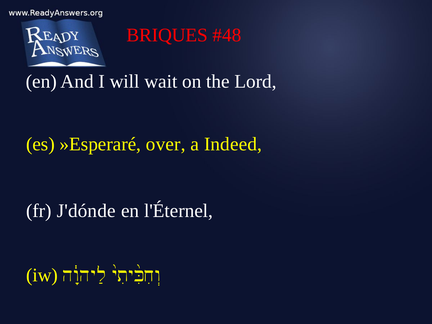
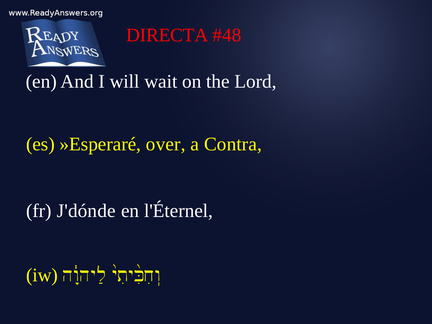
BRIQUES: BRIQUES -> DIRECTA
Indeed: Indeed -> Contra
